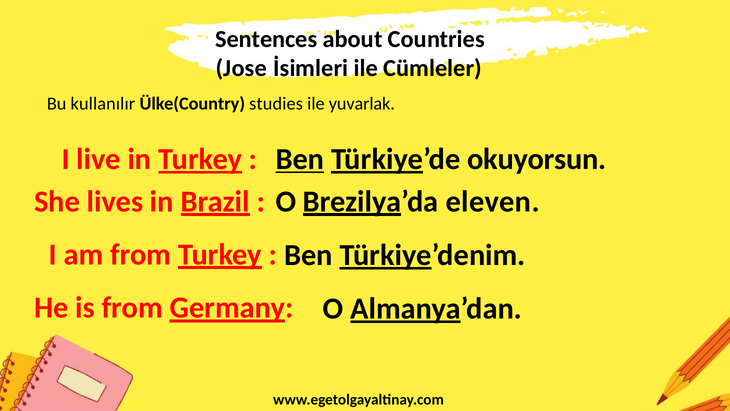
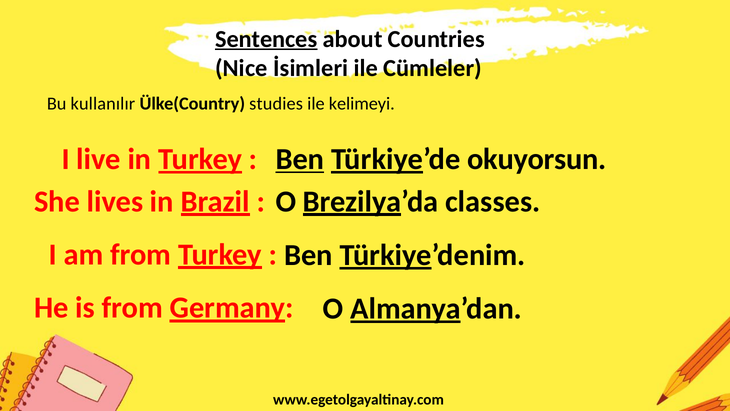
Sentences underline: none -> present
Jose: Jose -> Nice
yuvarlak: yuvarlak -> kelimeyi
eleven: eleven -> classes
